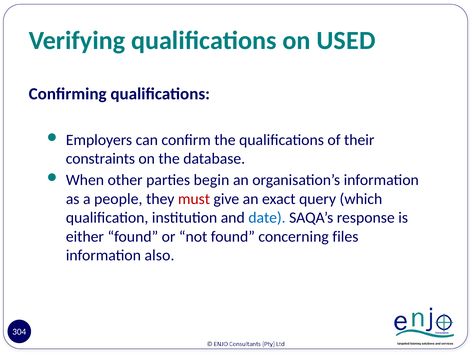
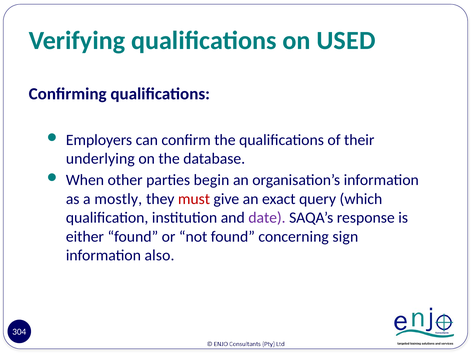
constraints: constraints -> underlying
people: people -> mostly
date colour: blue -> purple
files: files -> sign
